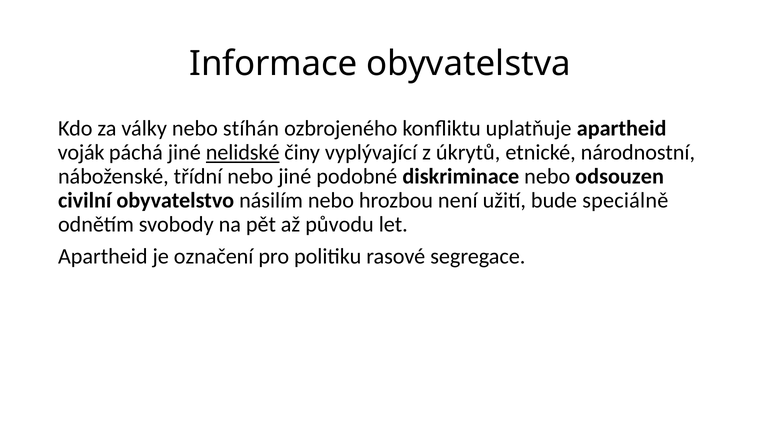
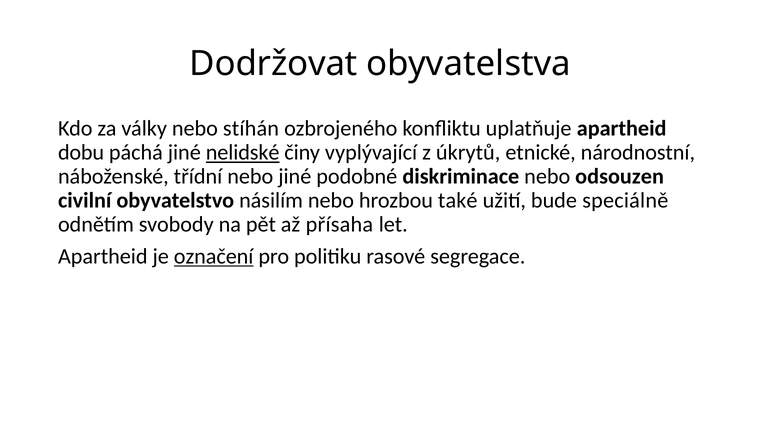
Informace: Informace -> Dodržovat
voják: voják -> dobu
není: není -> také
původu: původu -> přísaha
označení underline: none -> present
